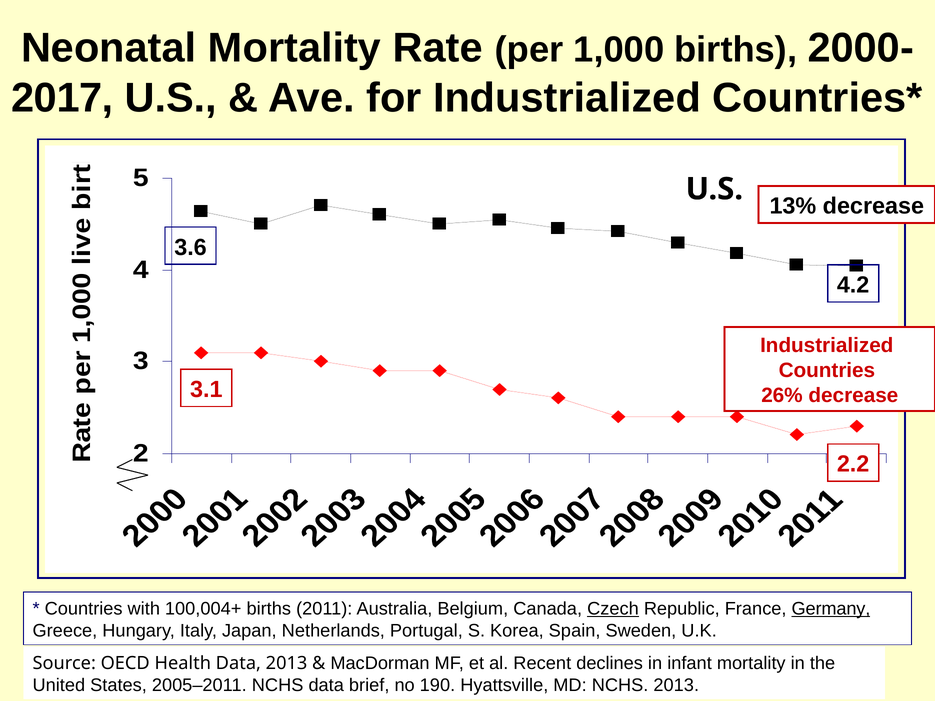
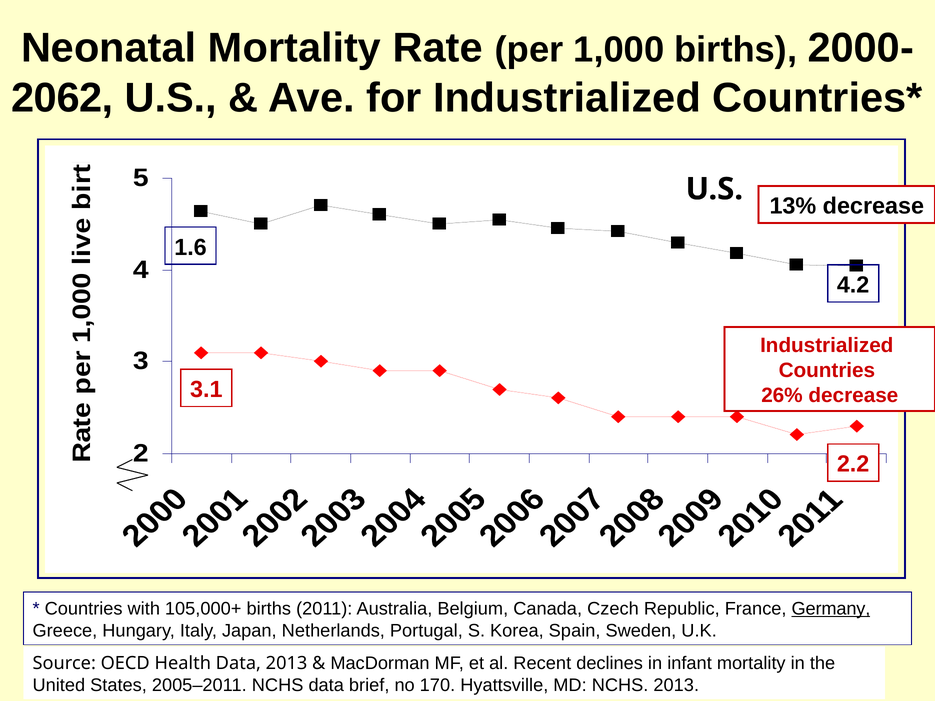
2017: 2017 -> 2062
3.6: 3.6 -> 1.6
100,004+: 100,004+ -> 105,000+
Czech underline: present -> none
190: 190 -> 170
